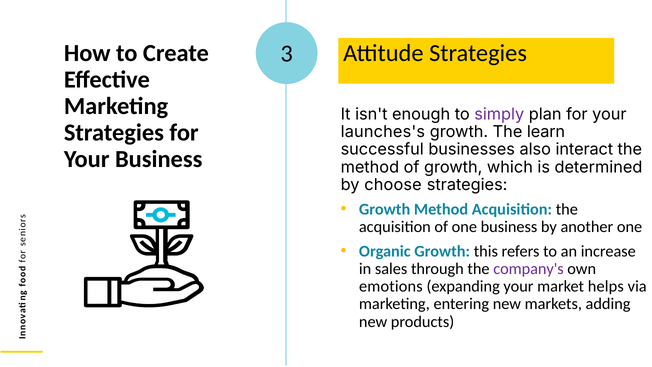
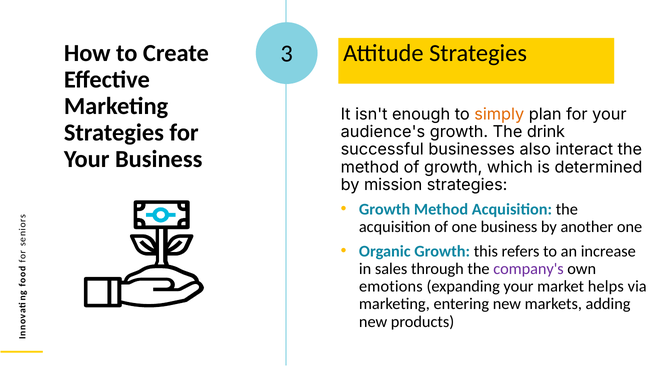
simply colour: purple -> orange
launches's: launches's -> audience's
learn: learn -> drink
choose: choose -> mission
